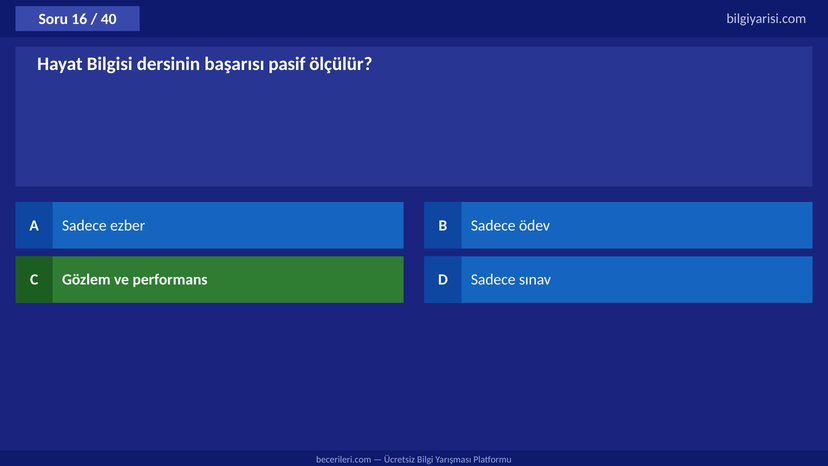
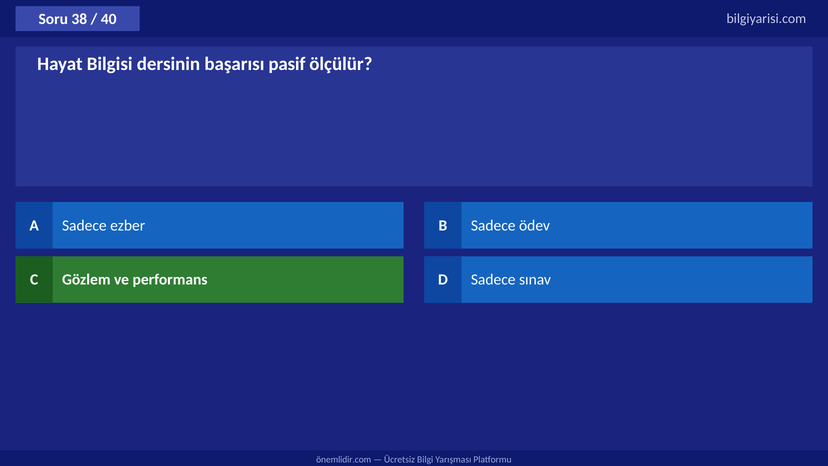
16: 16 -> 38
becerileri.com: becerileri.com -> önemlidir.com
